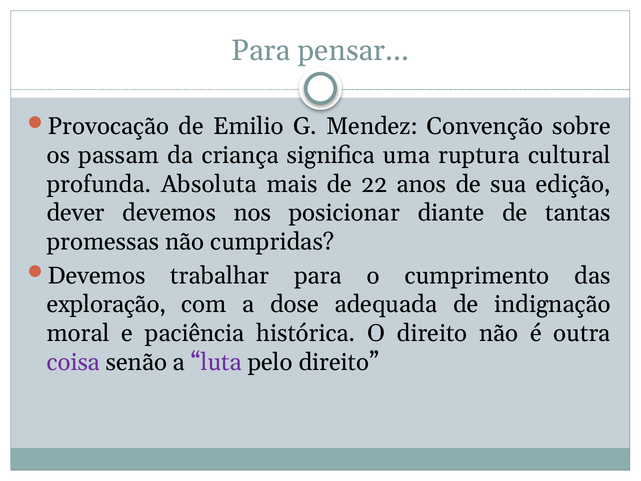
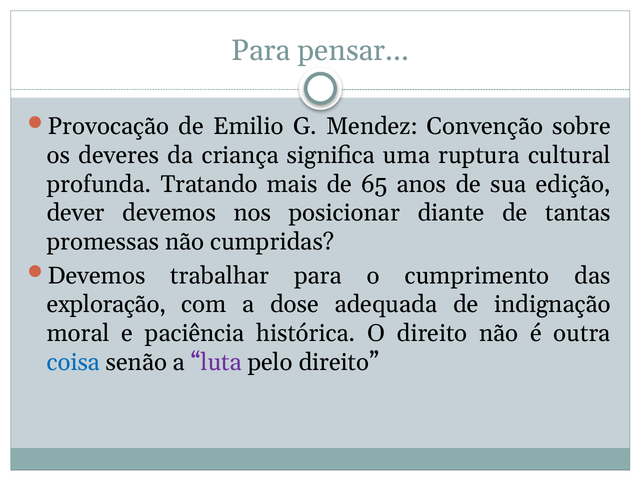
passam: passam -> deveres
Absoluta: Absoluta -> Tratando
22: 22 -> 65
coisa colour: purple -> blue
